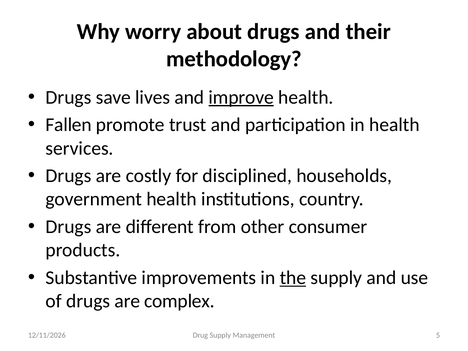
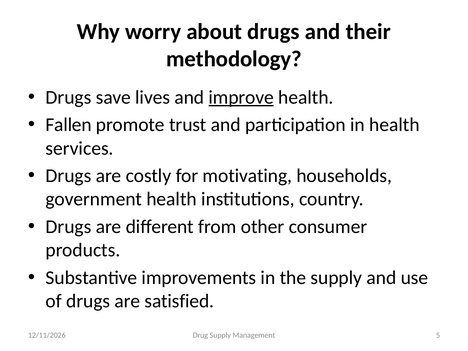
disciplined: disciplined -> motivating
the underline: present -> none
complex: complex -> satisfied
